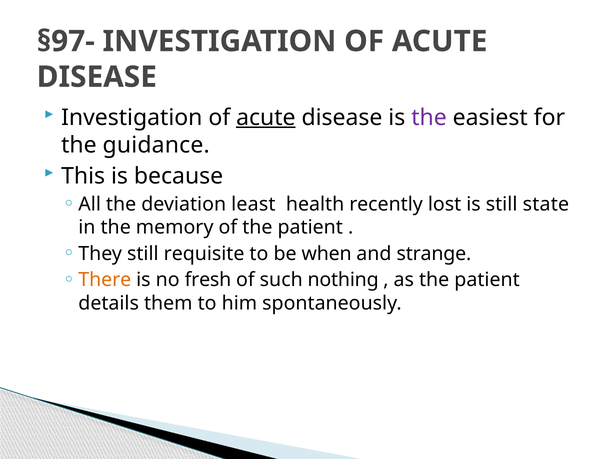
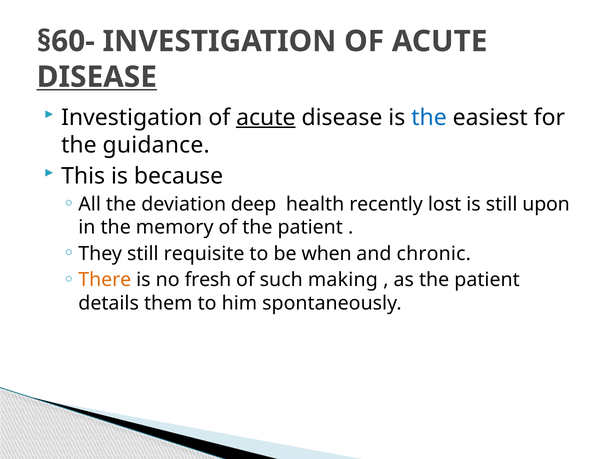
§97-: §97- -> §60-
DISEASE at (97, 77) underline: none -> present
the at (429, 118) colour: purple -> blue
least: least -> deep
state: state -> upon
strange: strange -> chronic
nothing: nothing -> making
